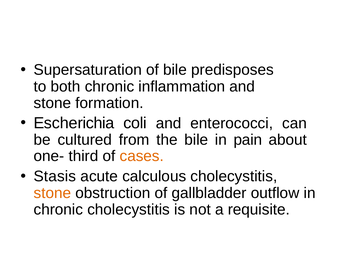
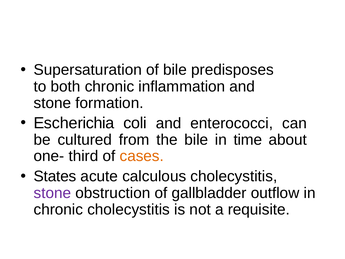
pain: pain -> time
Stasis: Stasis -> States
stone at (52, 193) colour: orange -> purple
